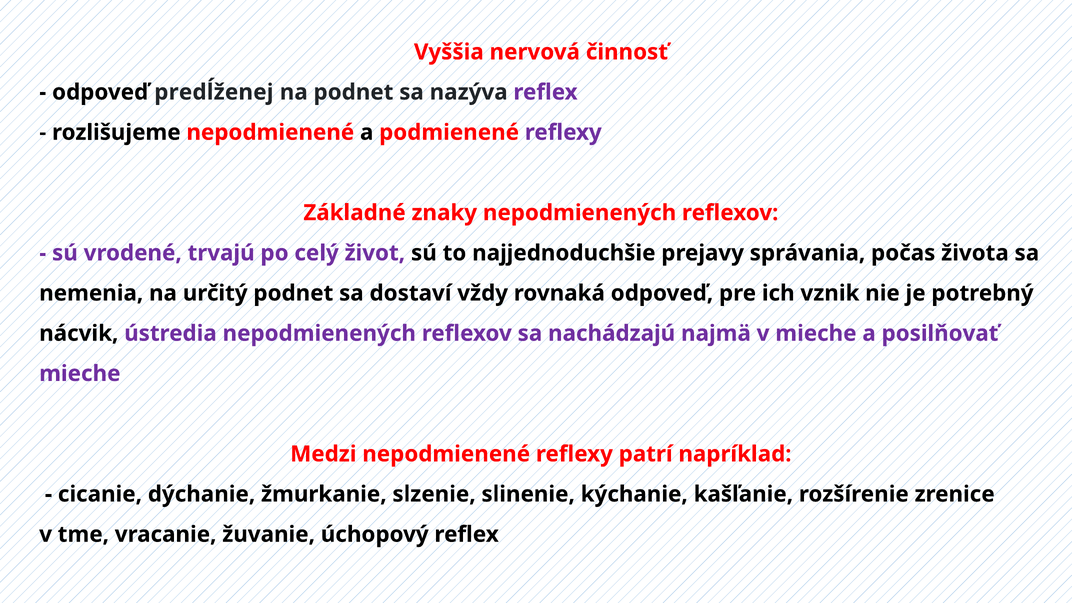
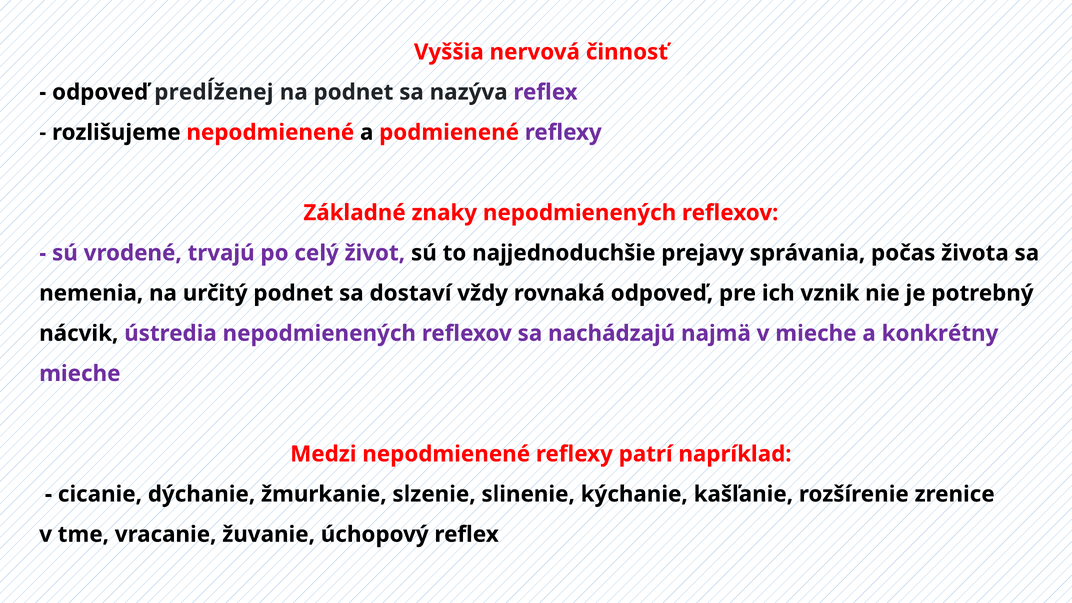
posilňovať: posilňovať -> konkrétny
